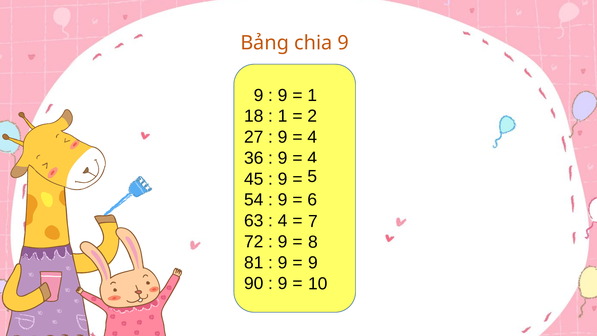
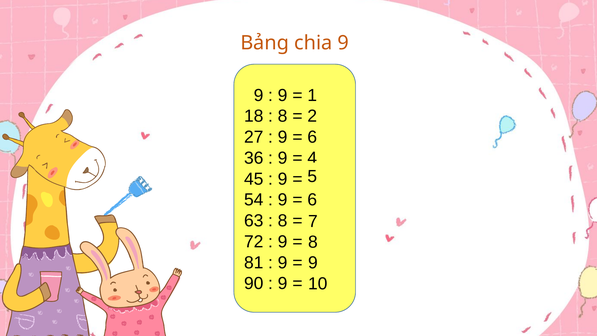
1 at (283, 116): 1 -> 8
4 at (312, 137): 4 -> 6
4 at (283, 221): 4 -> 8
